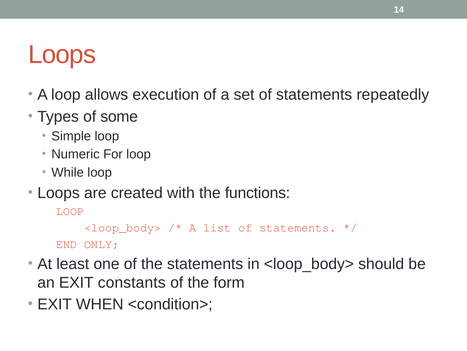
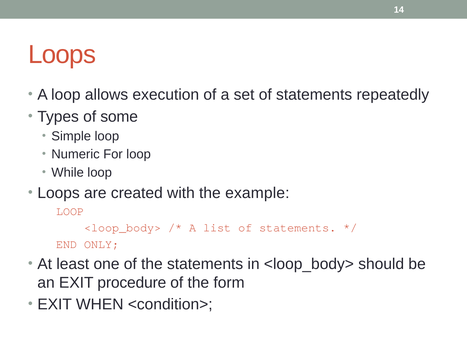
functions: functions -> example
constants: constants -> procedure
